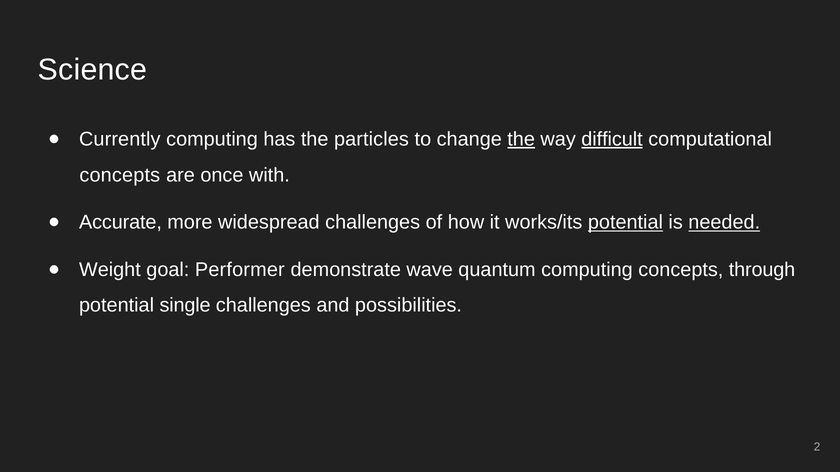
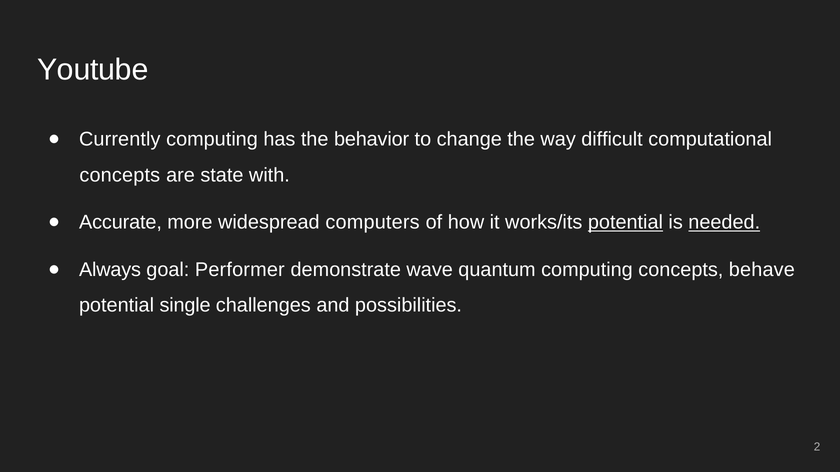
Science: Science -> Youtube
particles: particles -> behavior
the at (521, 139) underline: present -> none
difficult underline: present -> none
once: once -> state
widespread challenges: challenges -> computers
Weight: Weight -> Always
through: through -> behave
